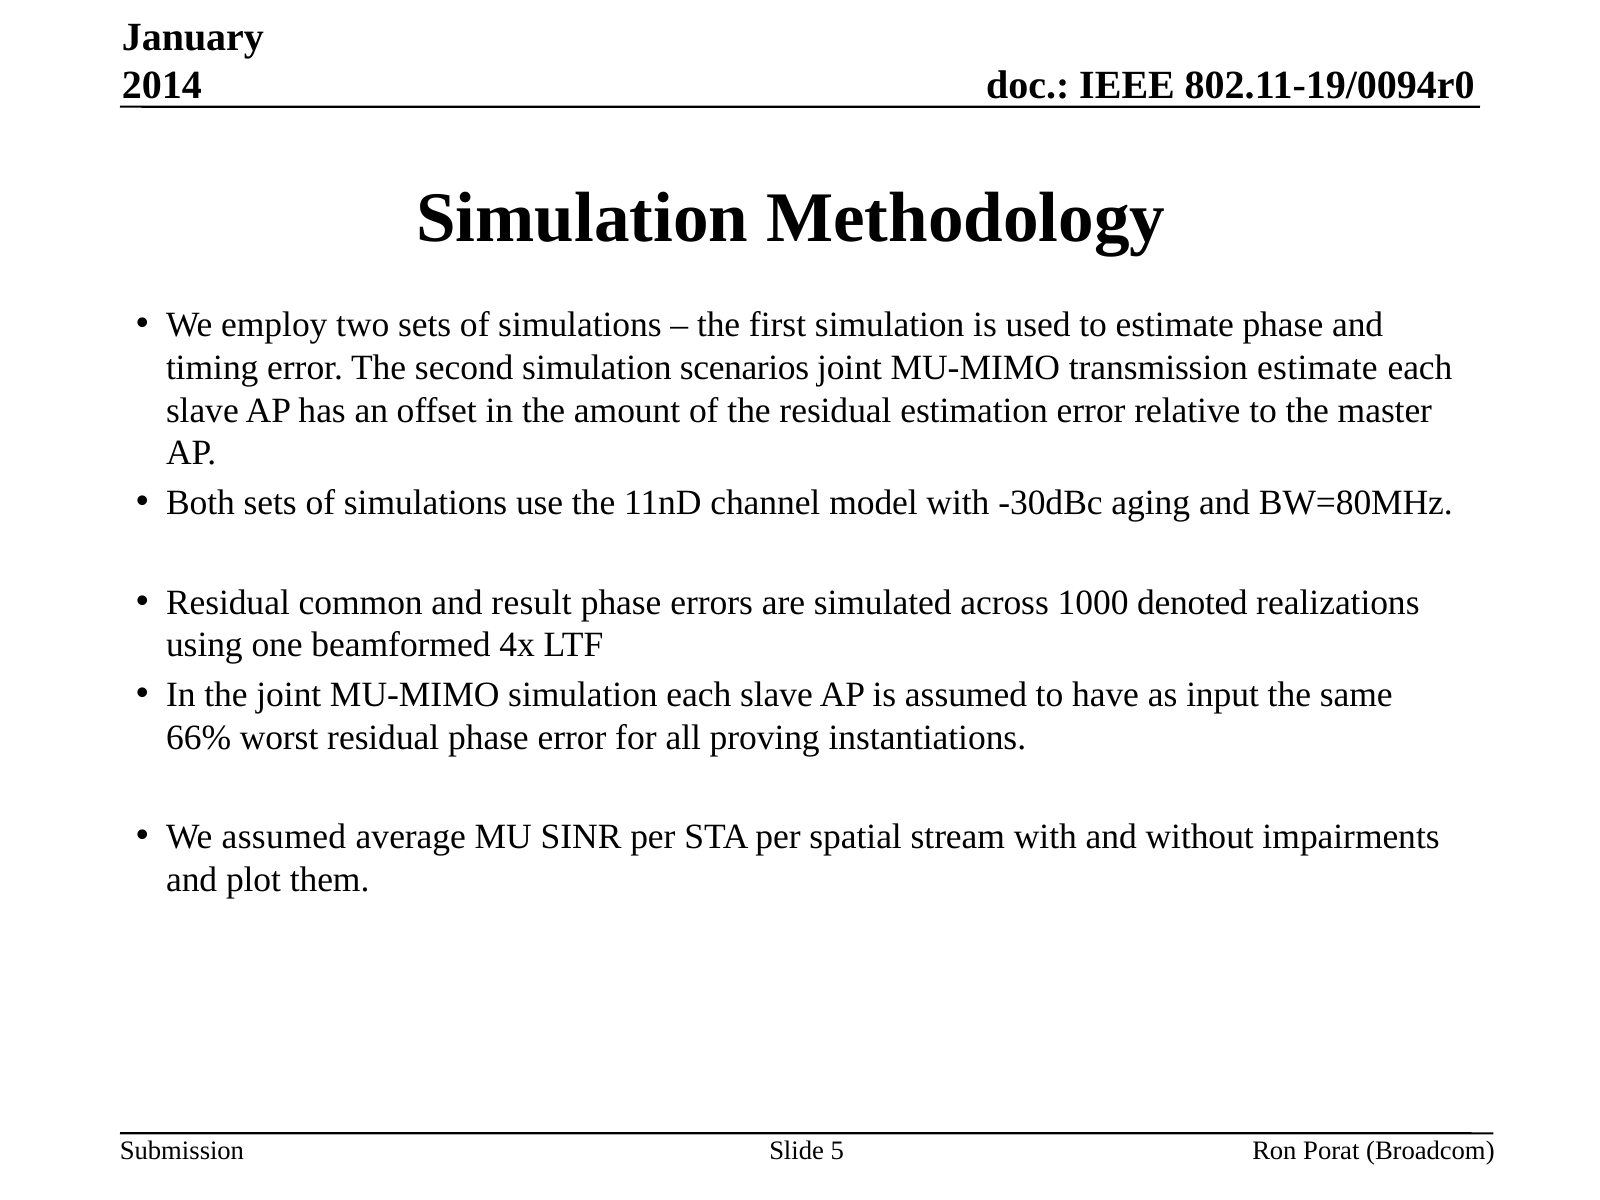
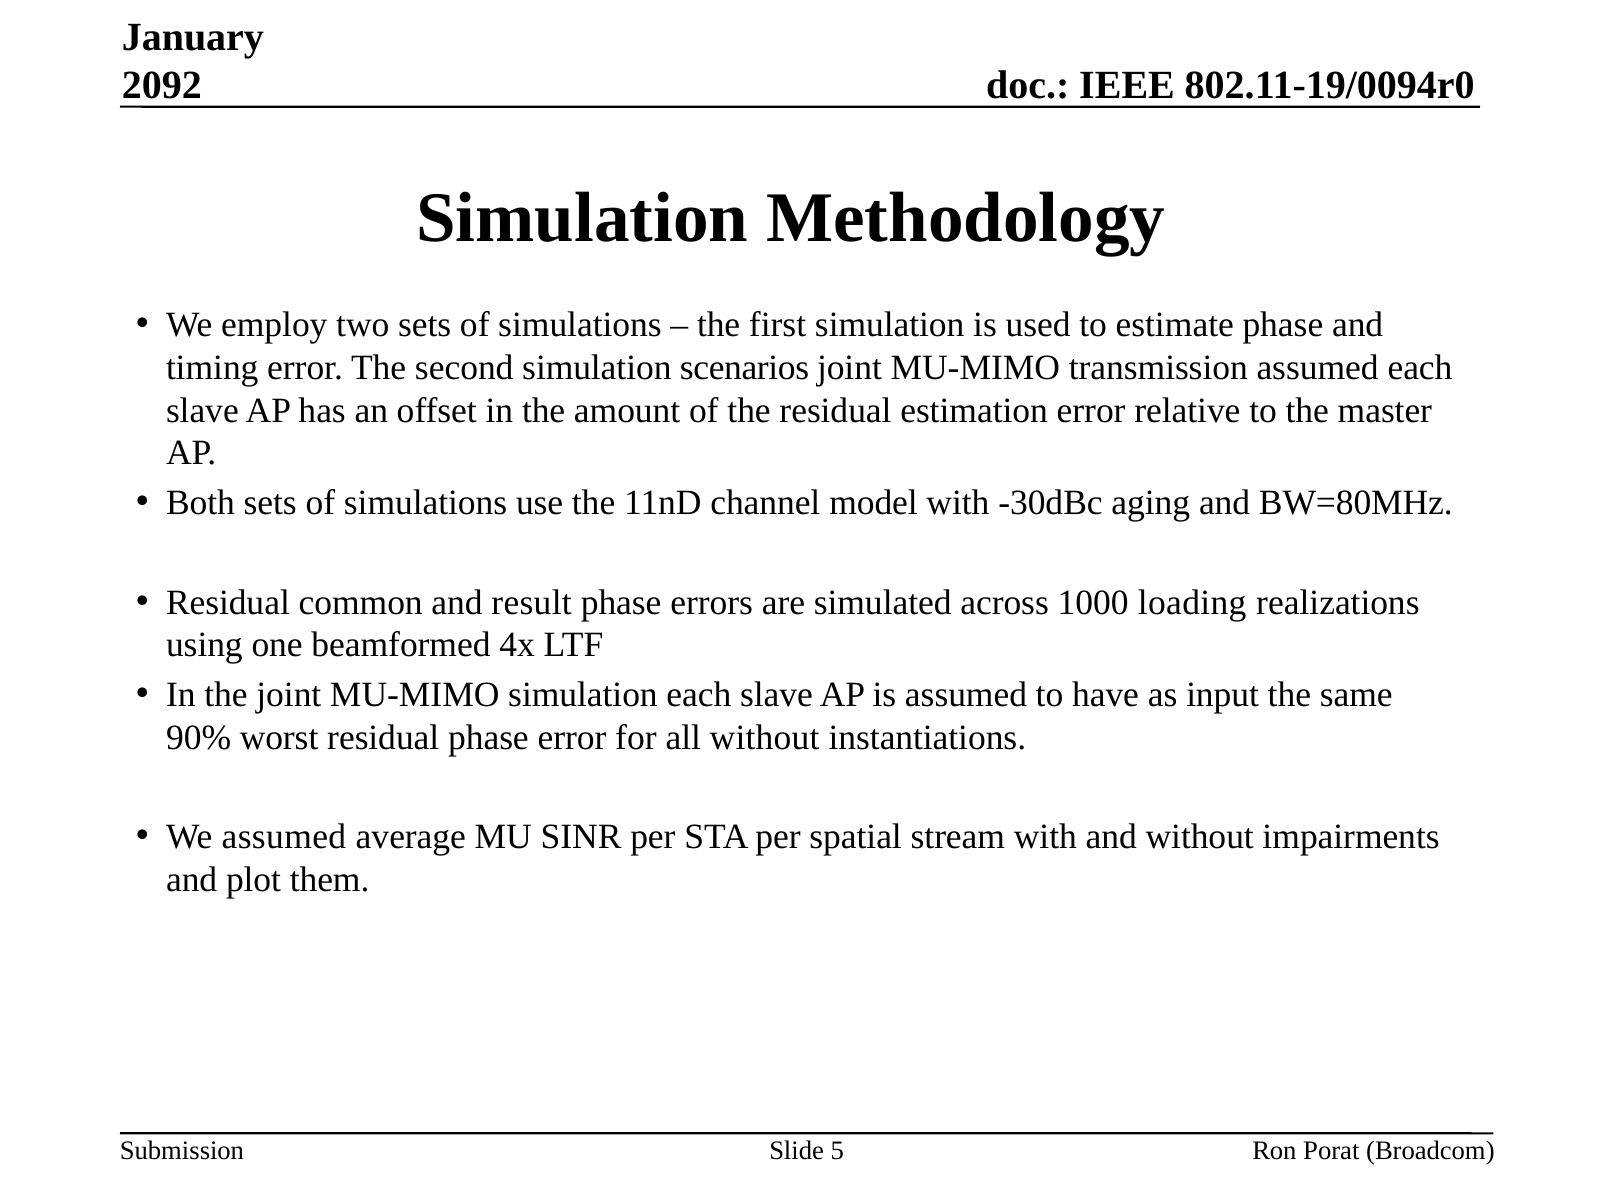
2014: 2014 -> 2092
transmission estimate: estimate -> assumed
denoted: denoted -> loading
66%: 66% -> 90%
all proving: proving -> without
